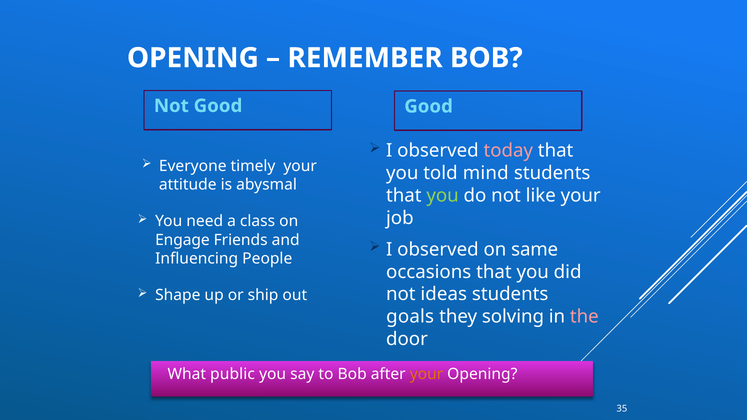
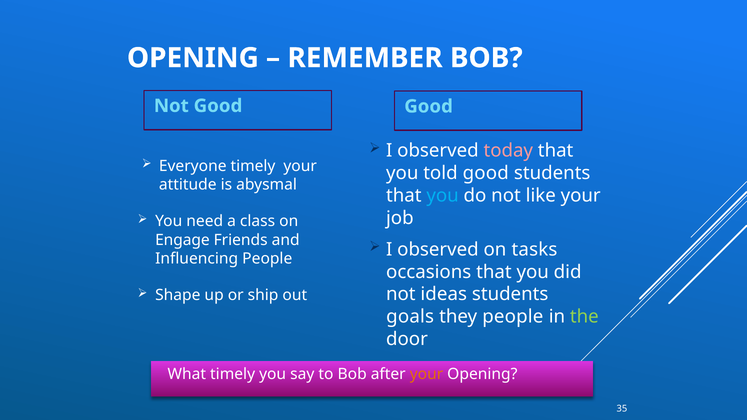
told mind: mind -> good
you at (443, 196) colour: light green -> light blue
same: same -> tasks
they solving: solving -> people
the colour: pink -> light green
What public: public -> timely
